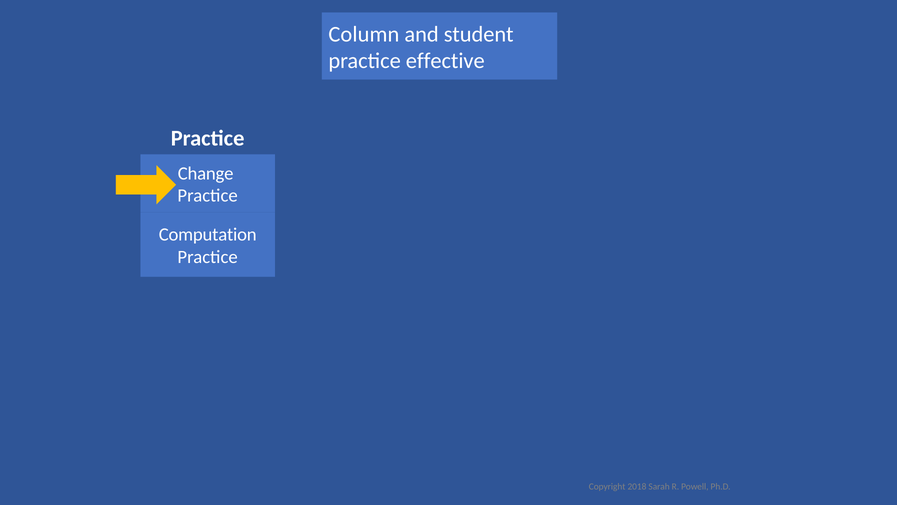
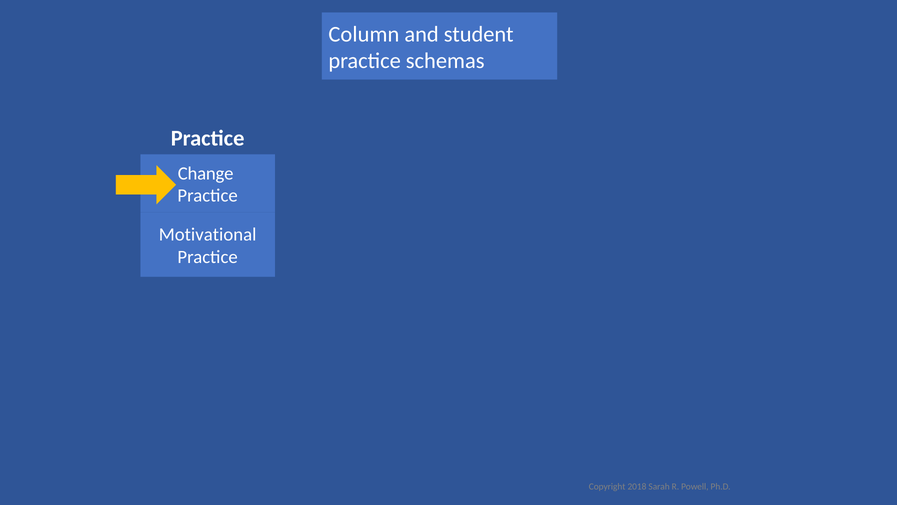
effective: effective -> schemas
Computation: Computation -> Motivational
